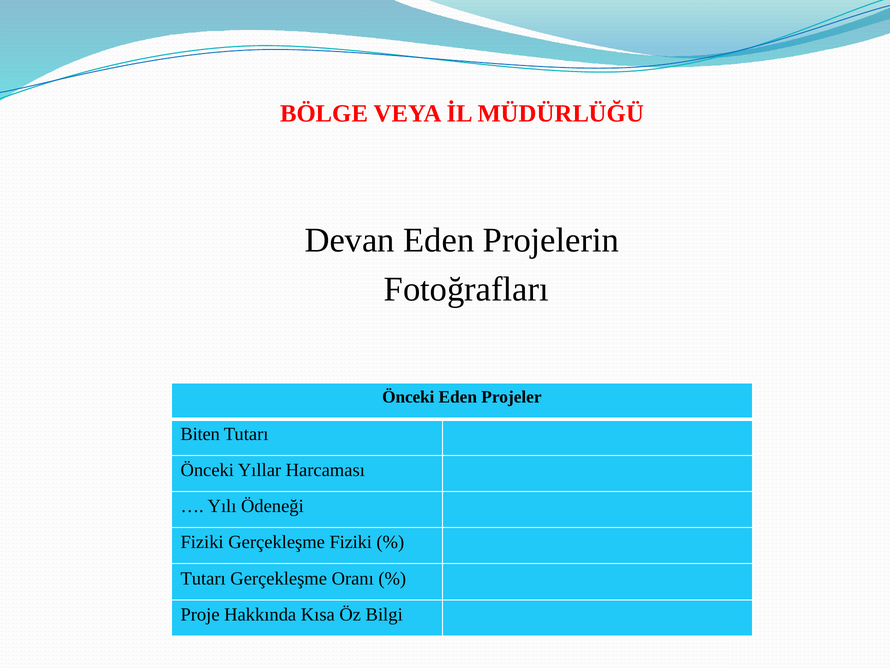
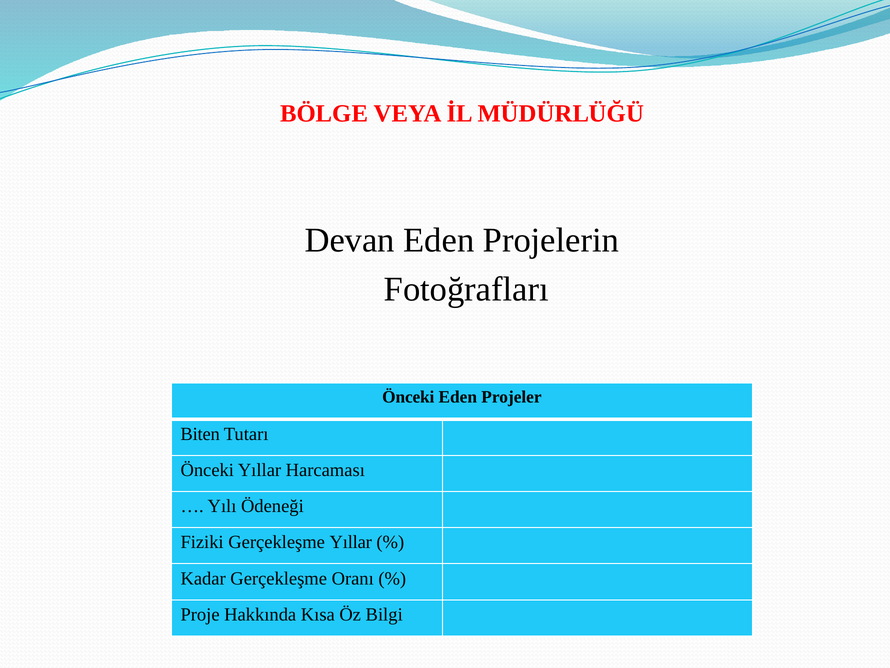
Gerçekleşme Fiziki: Fiziki -> Yıllar
Tutarı at (203, 578): Tutarı -> Kadar
